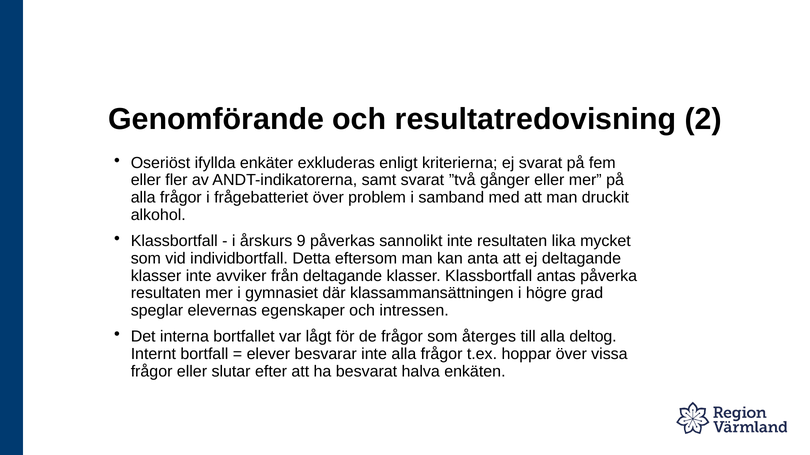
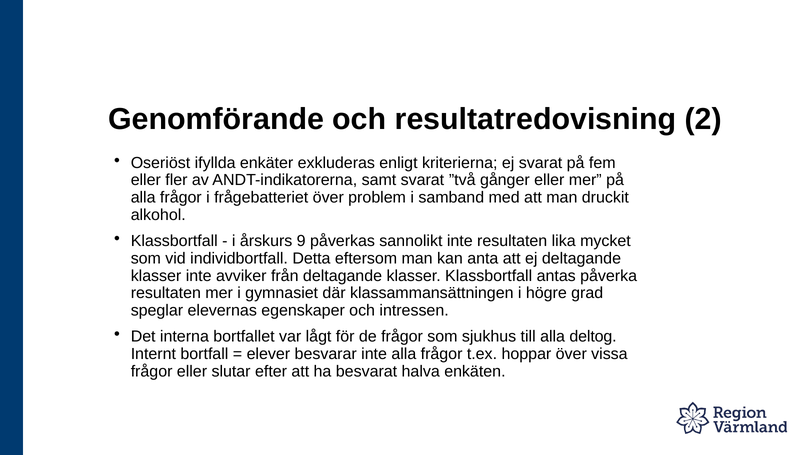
återges: återges -> sjukhus
